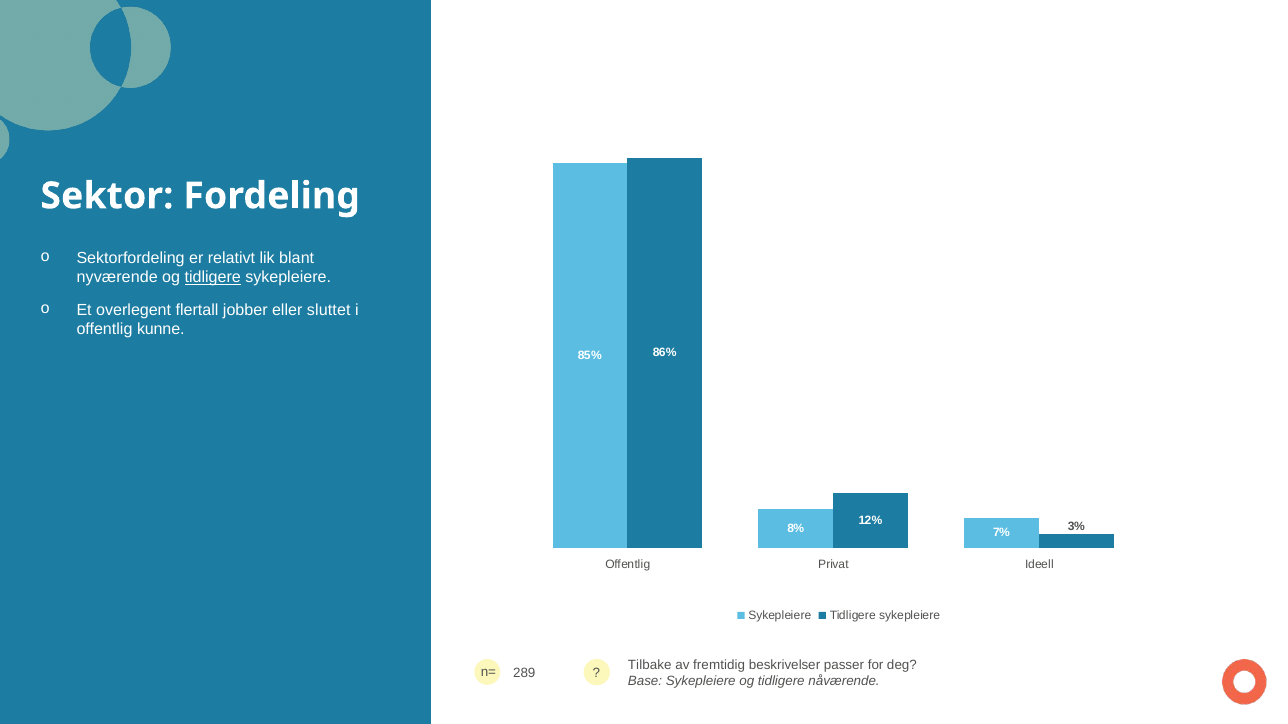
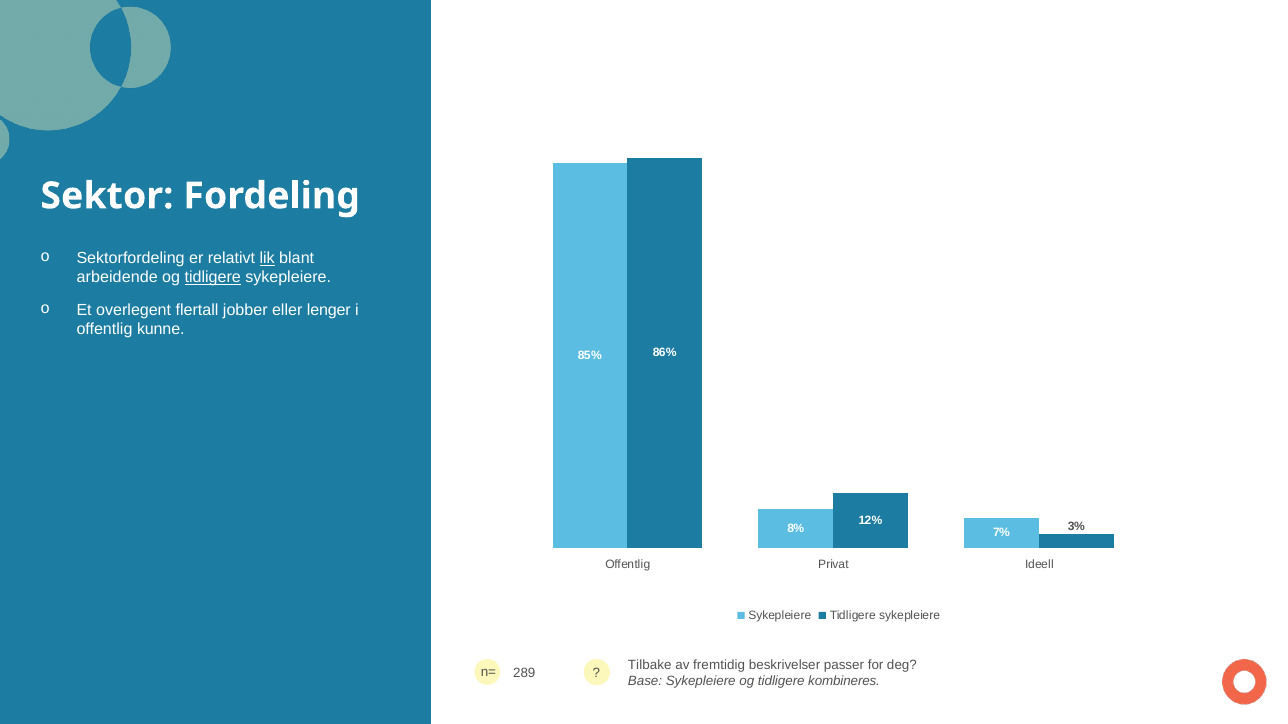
lik underline: none -> present
nyværende: nyværende -> arbeidende
sluttet: sluttet -> lenger
nåværende: nåværende -> kombineres
